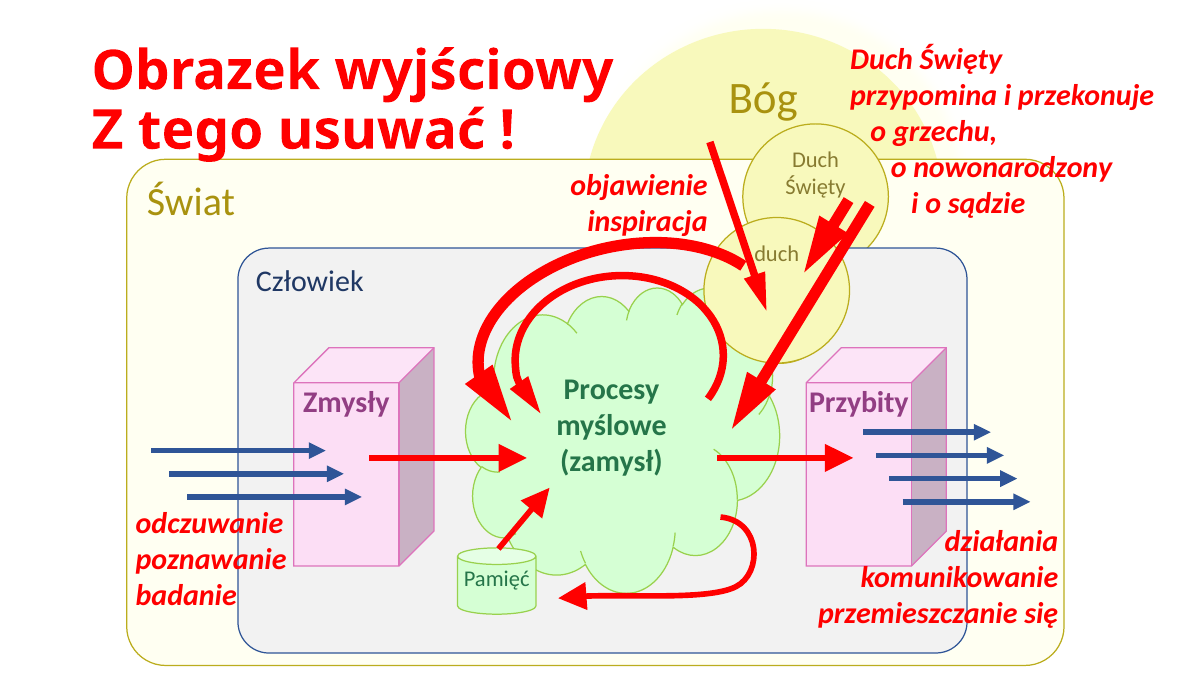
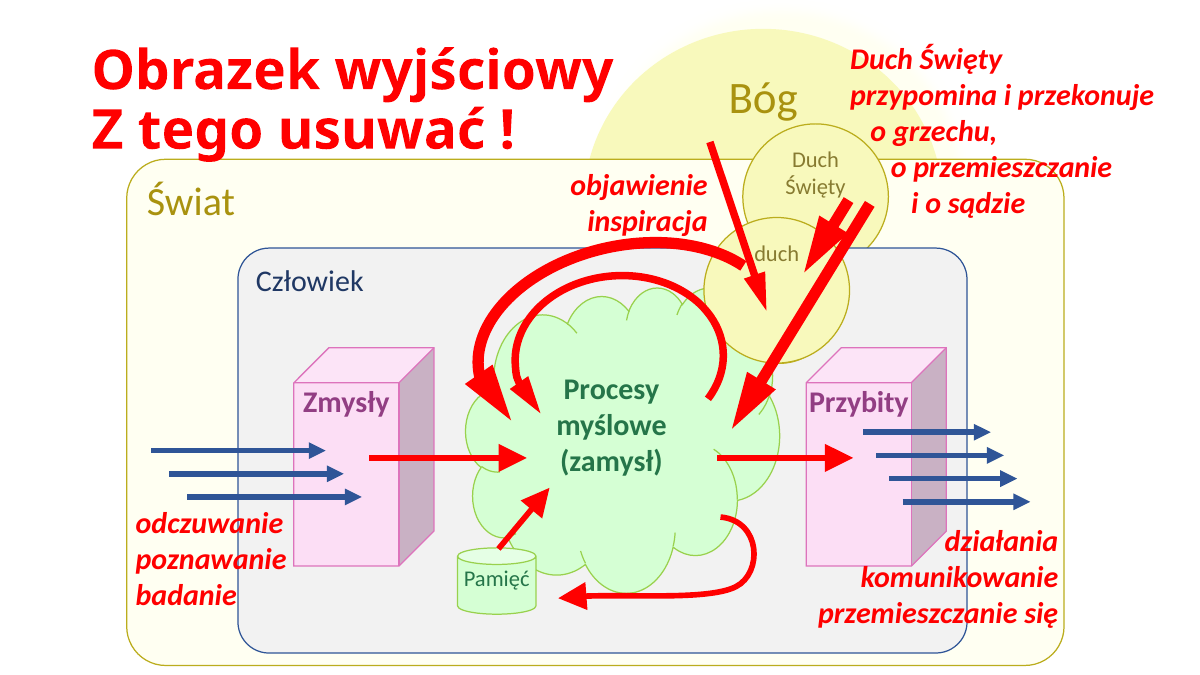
o nowonarodzony: nowonarodzony -> przemieszczanie
